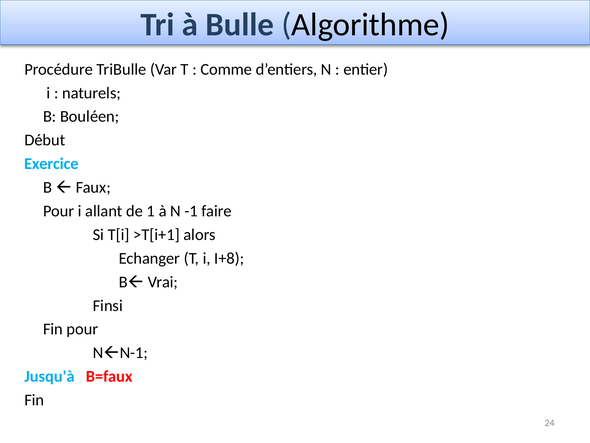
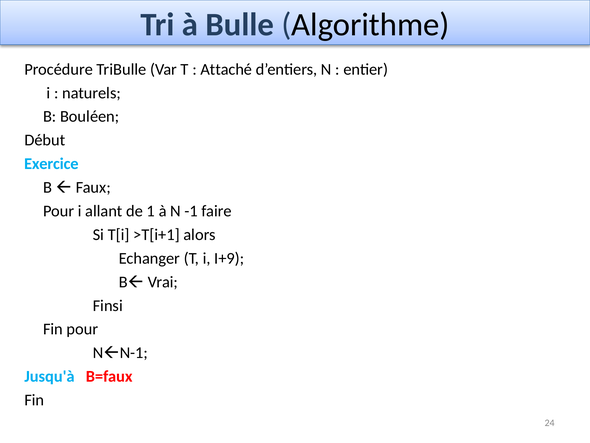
Comme: Comme -> Attaché
I+8: I+8 -> I+9
